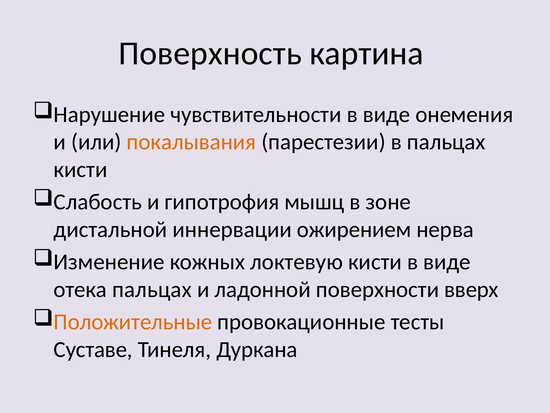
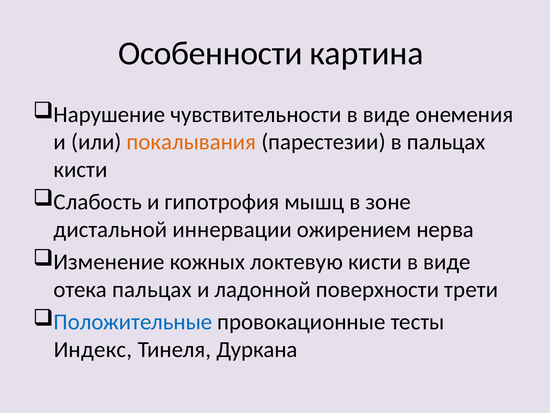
Поверхность: Поверхность -> Особенности
вверх: вверх -> трети
Положительные colour: orange -> blue
Суставе: Суставе -> Индекс
